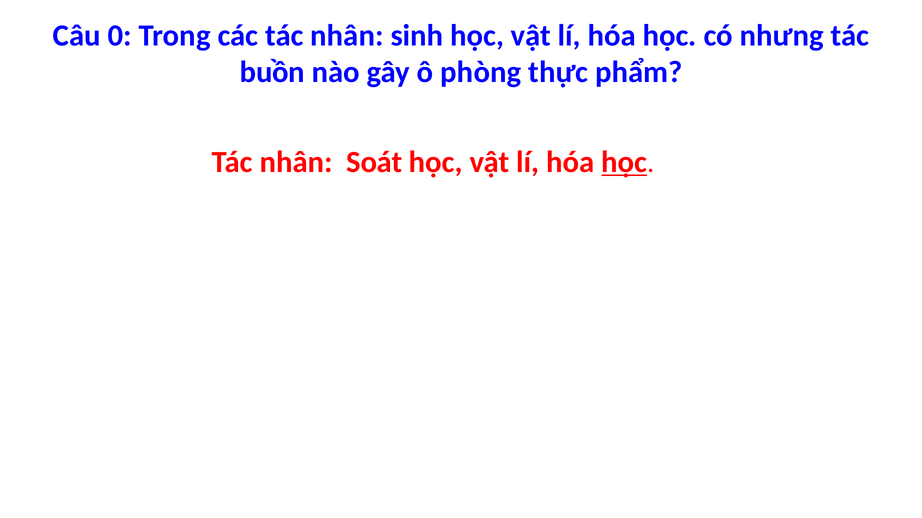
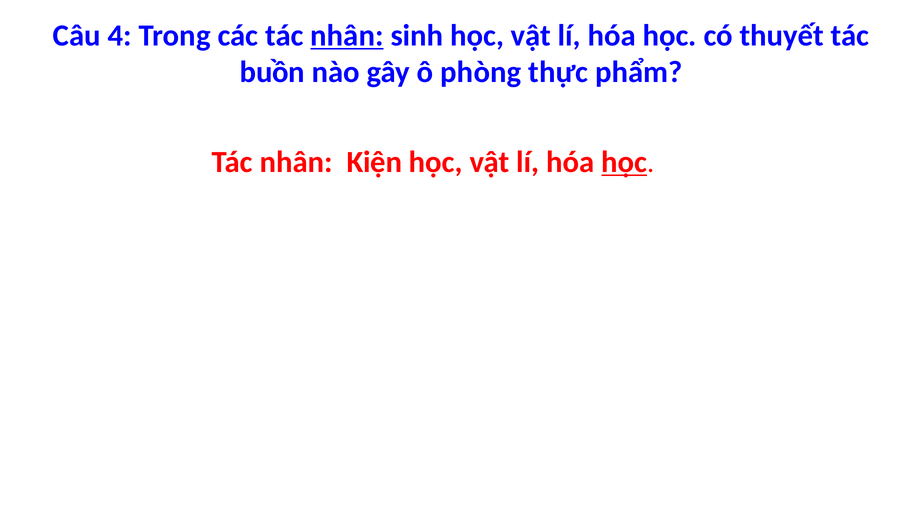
0: 0 -> 4
nhân at (347, 36) underline: none -> present
nhưng: nhưng -> thuyết
Soát: Soát -> Kiện
